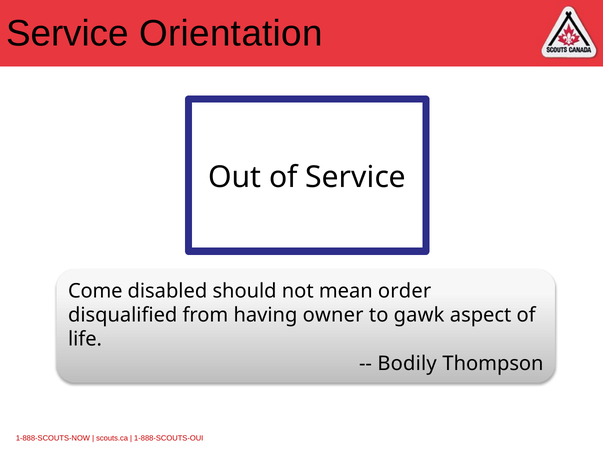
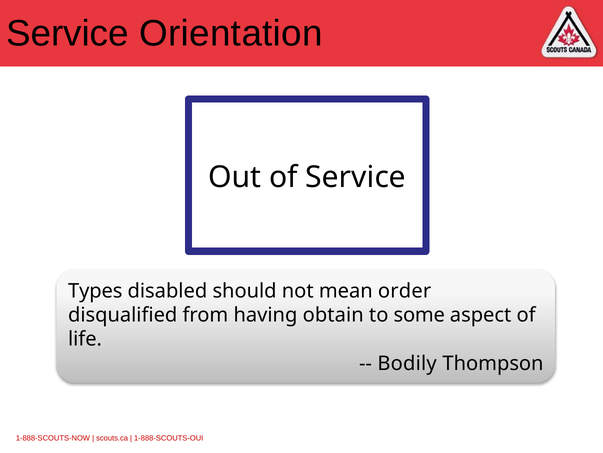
Come: Come -> Types
owner: owner -> obtain
gawk: gawk -> some
